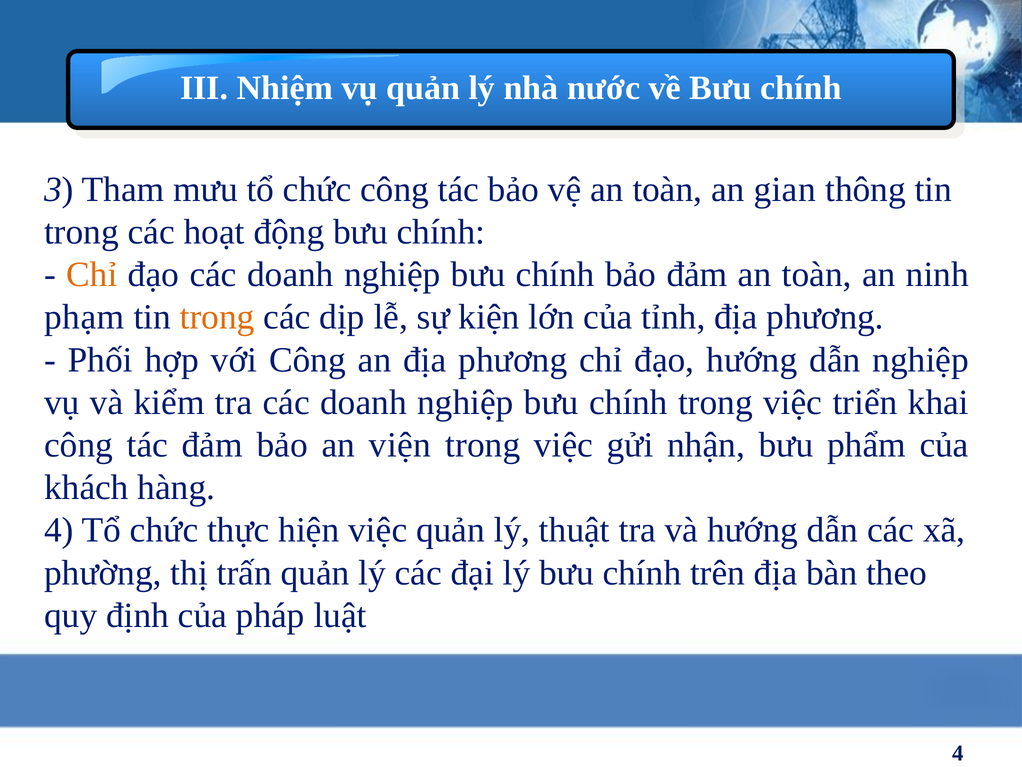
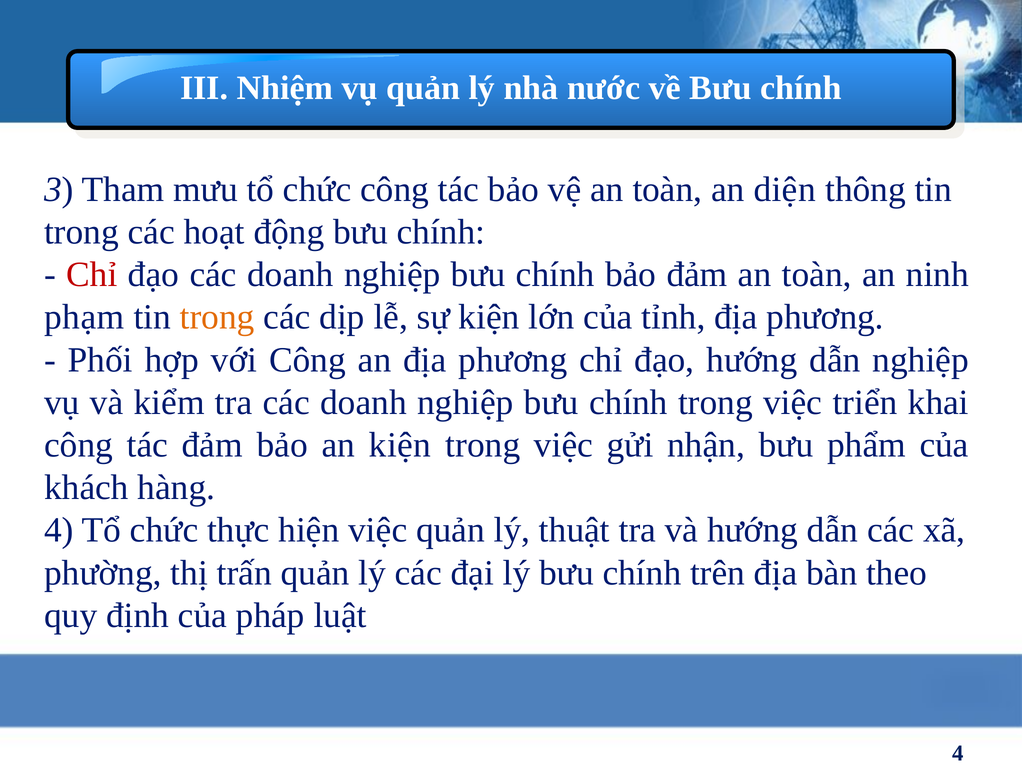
gian: gian -> diện
Chỉ at (92, 274) colour: orange -> red
an viện: viện -> kiện
